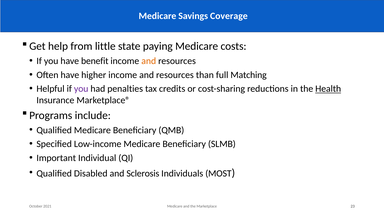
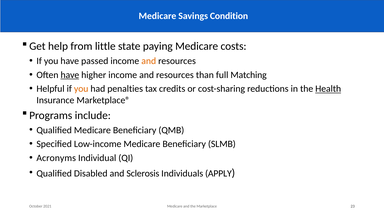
Coverage: Coverage -> Condition
benefit: benefit -> passed
have at (70, 75) underline: none -> present
you at (81, 89) colour: purple -> orange
Important: Important -> Acronyms
MOST: MOST -> APPLY
